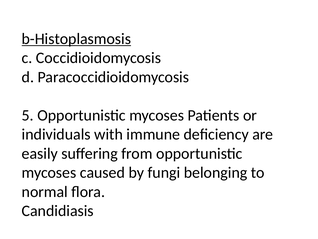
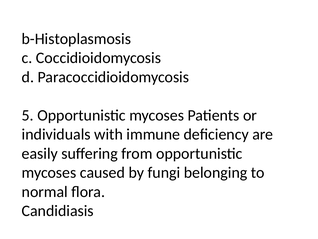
b-Histoplasmosis underline: present -> none
